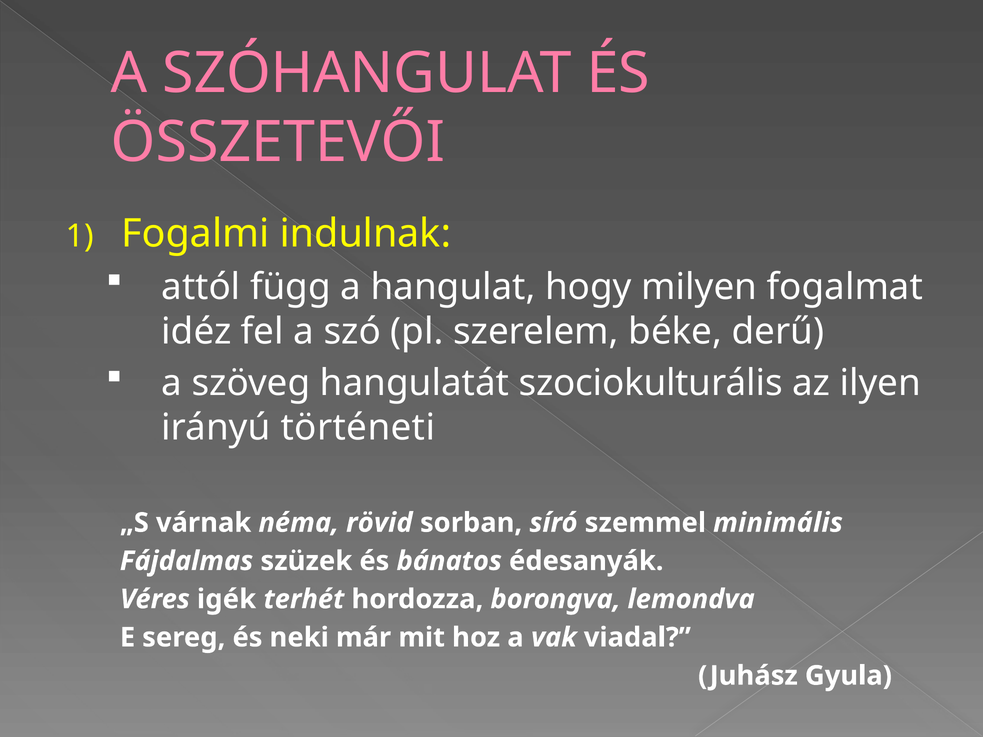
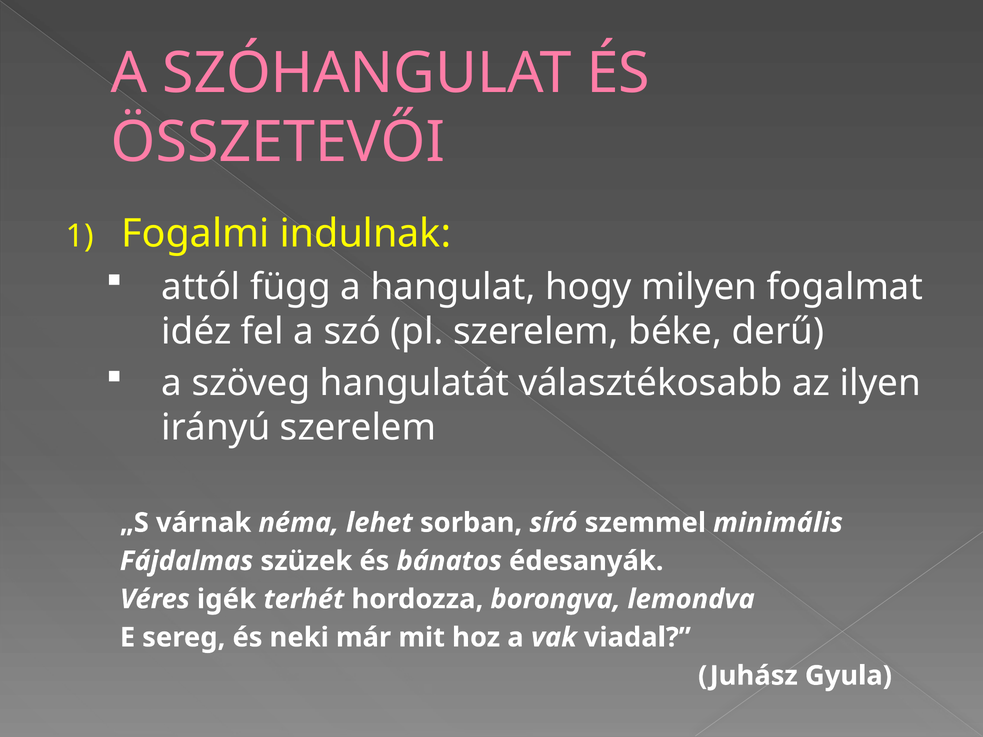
szociokulturális: szociokulturális -> választékosabb
irányú történeti: történeti -> szerelem
rövid: rövid -> lehet
